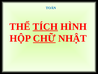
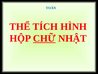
TÍCH underline: present -> none
